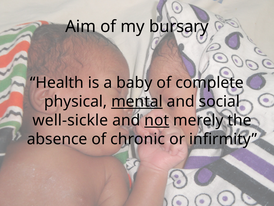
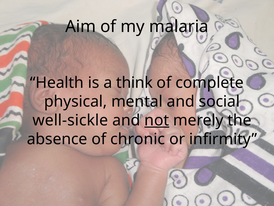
bursary: bursary -> malaria
baby: baby -> think
mental underline: present -> none
